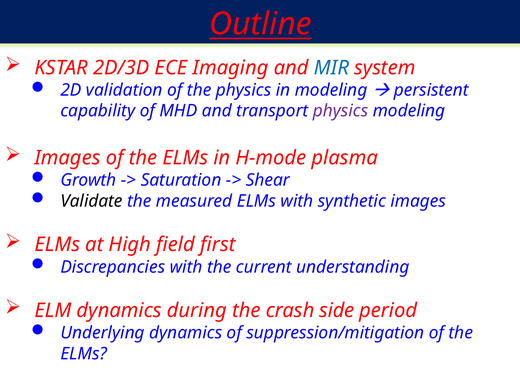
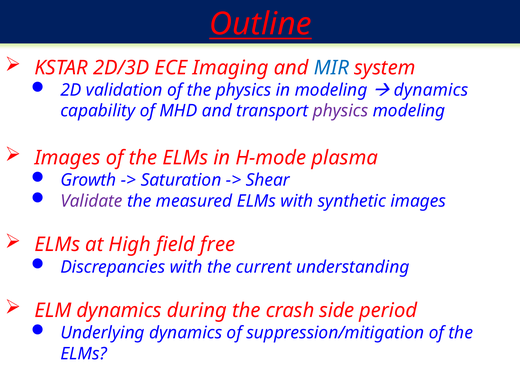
persistent at (431, 90): persistent -> dynamics
Validate colour: black -> purple
first: first -> free
